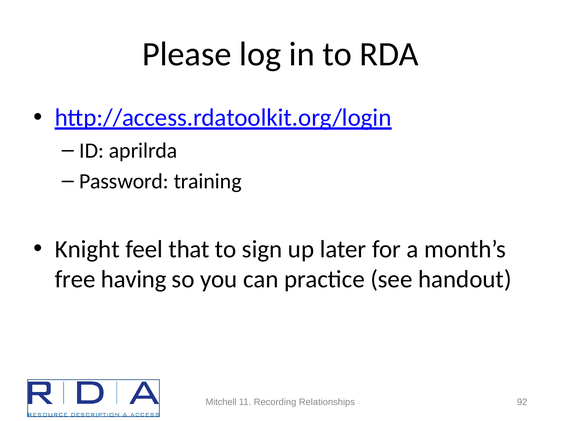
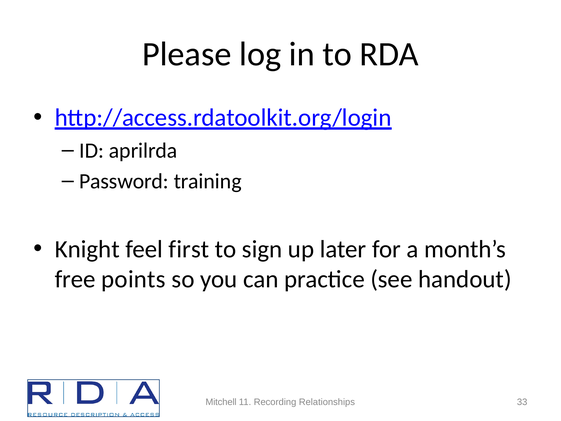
that: that -> first
having: having -> points
92: 92 -> 33
